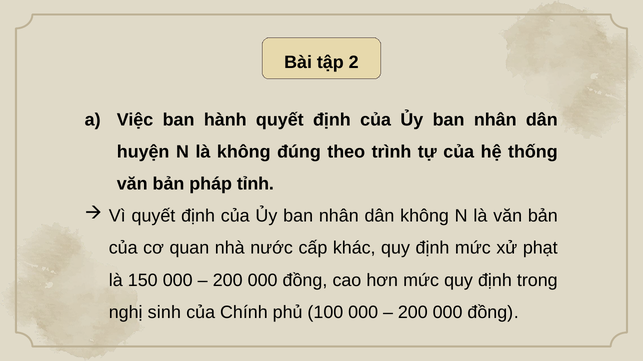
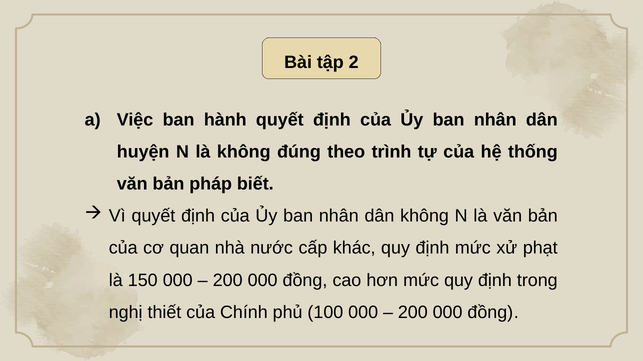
tỉnh: tỉnh -> biết
sinh: sinh -> thiết
